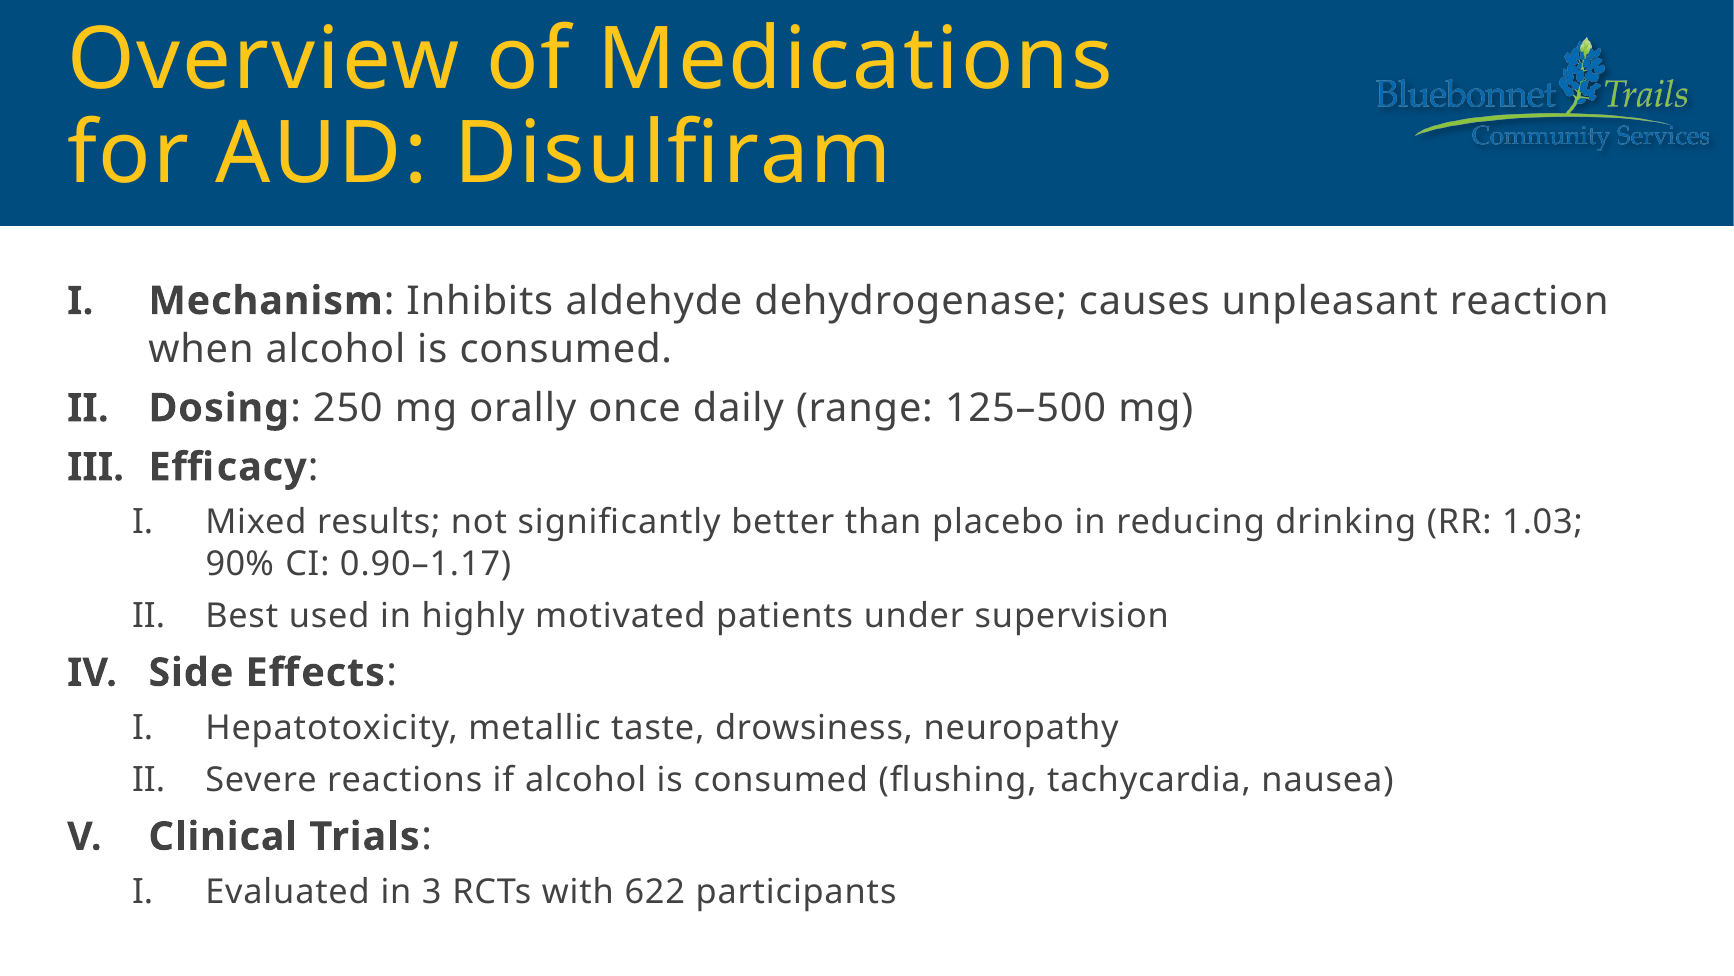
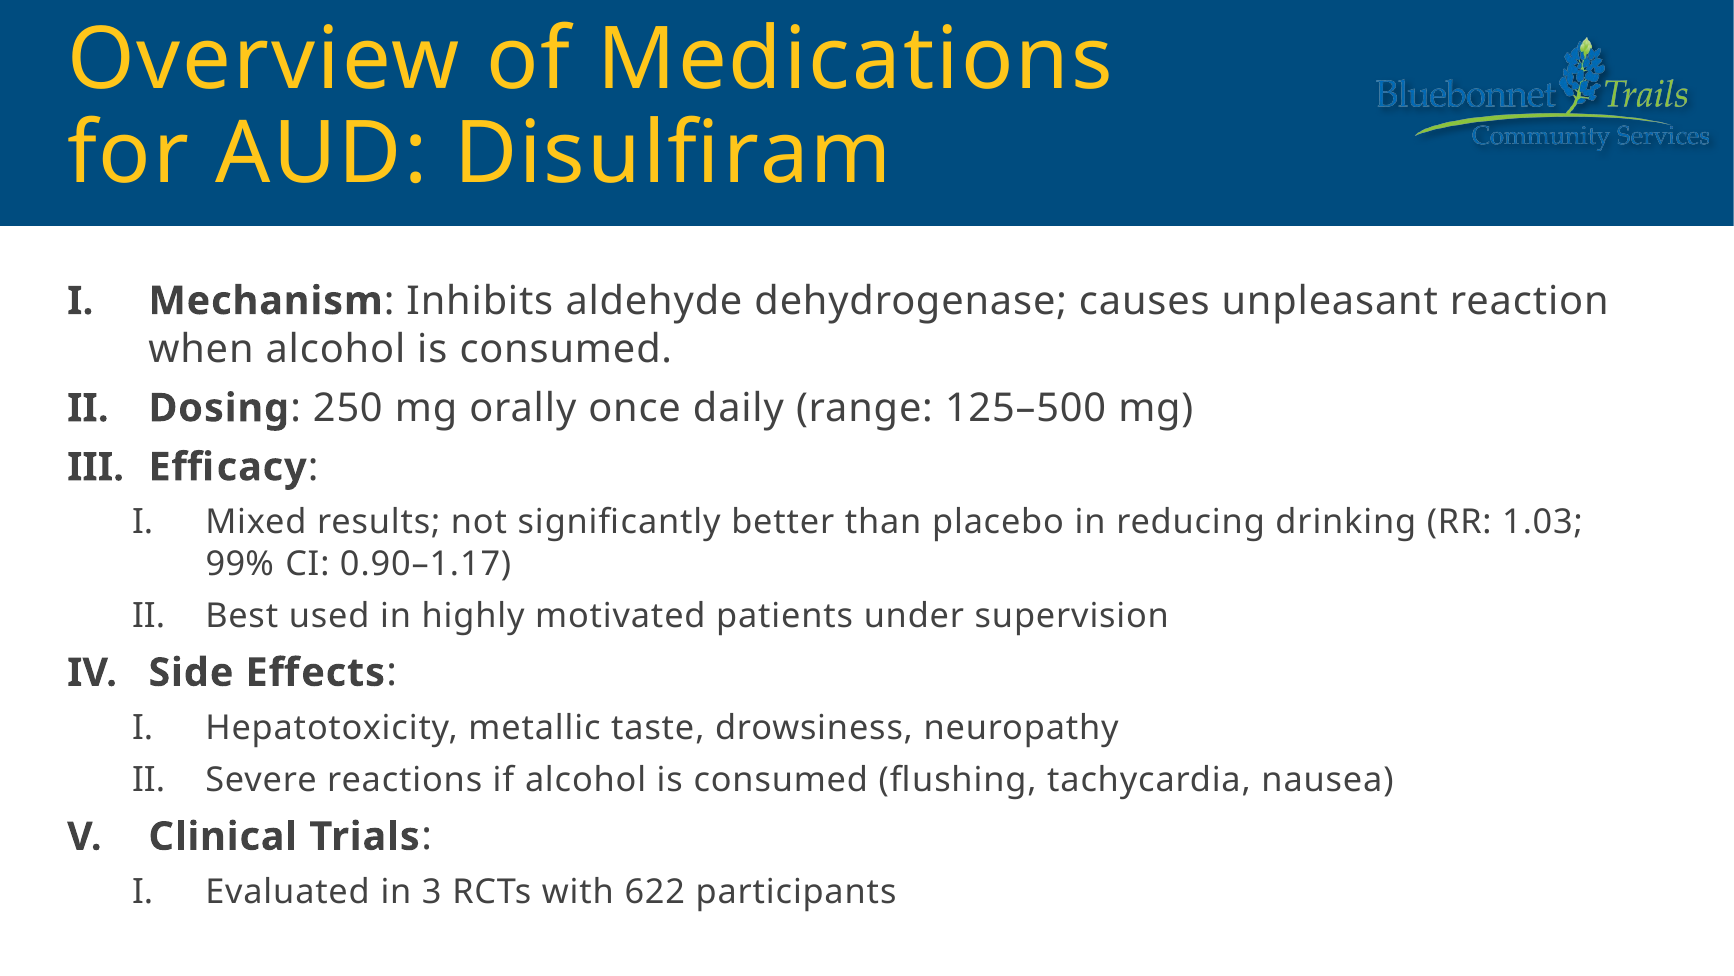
90%: 90% -> 99%
